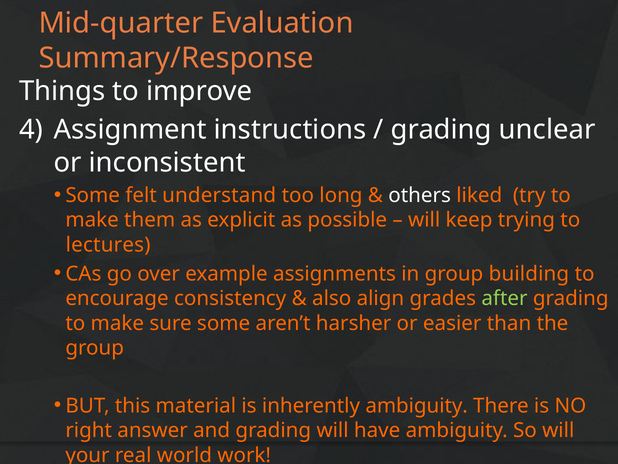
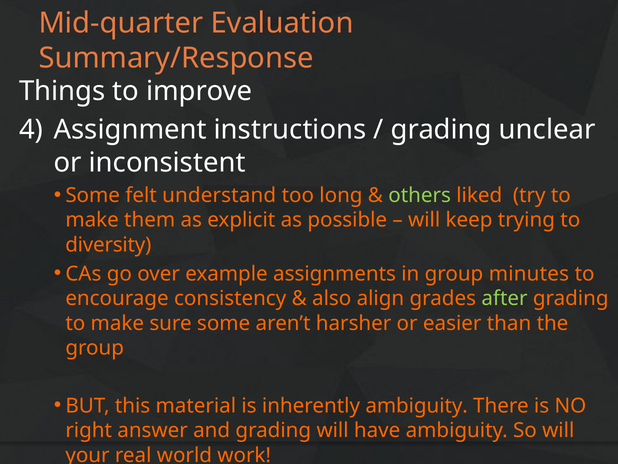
others colour: white -> light green
lectures: lectures -> diversity
building: building -> minutes
